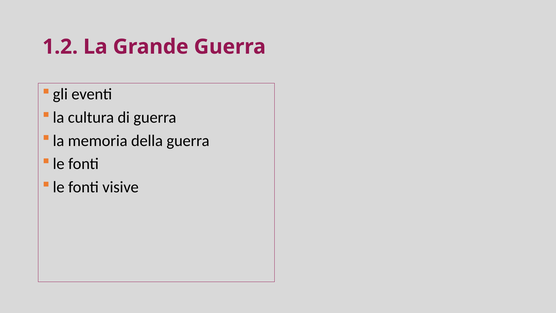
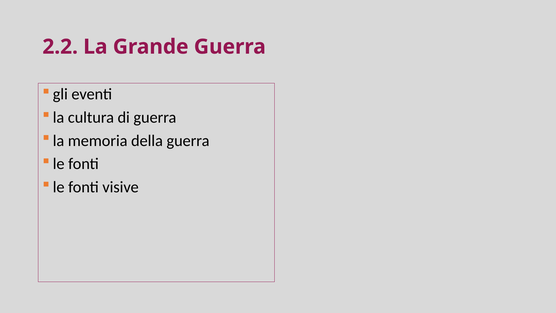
1.2: 1.2 -> 2.2
